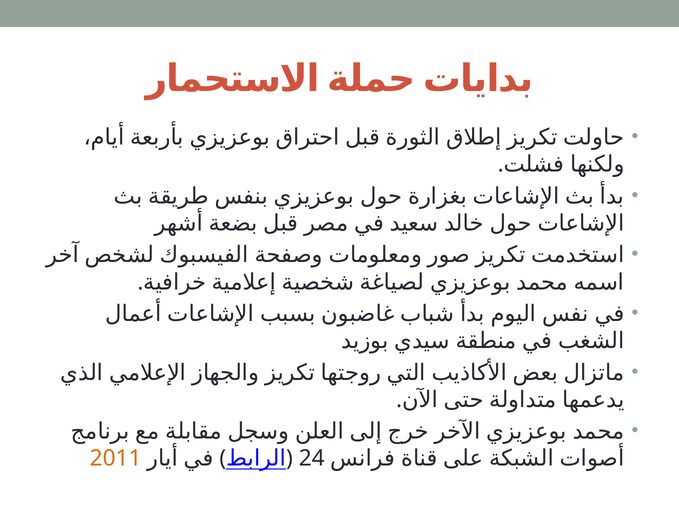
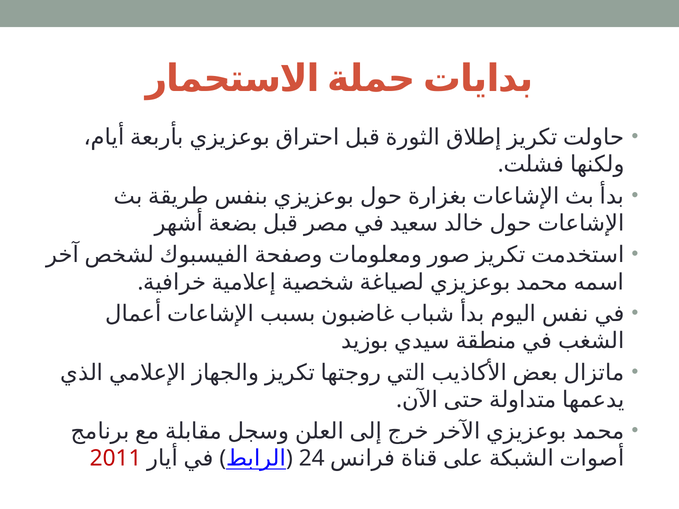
2011 colour: orange -> red
